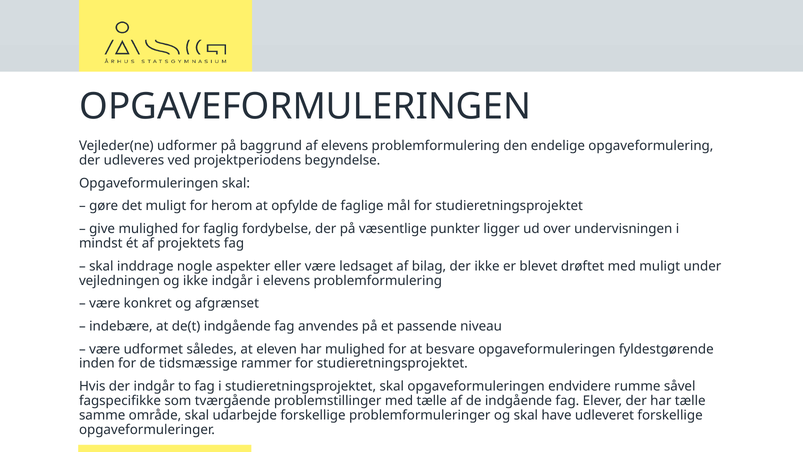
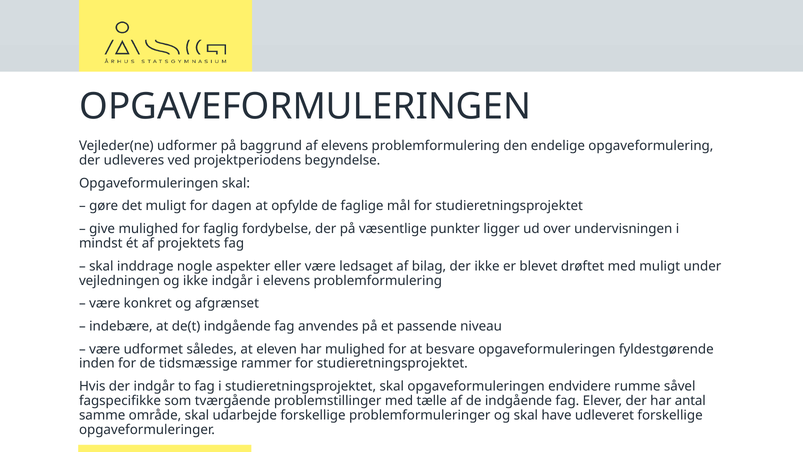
herom: herom -> dagen
har tælle: tælle -> antal
